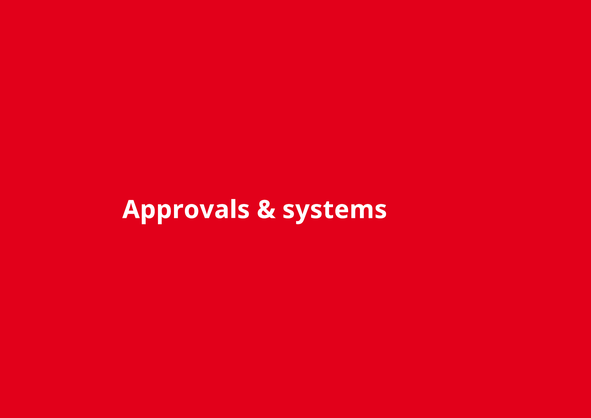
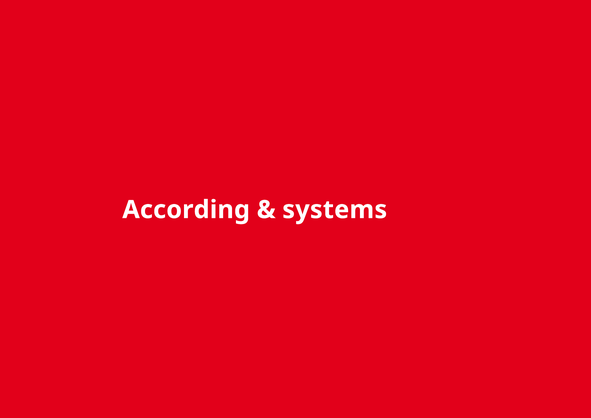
Approvals: Approvals -> According
